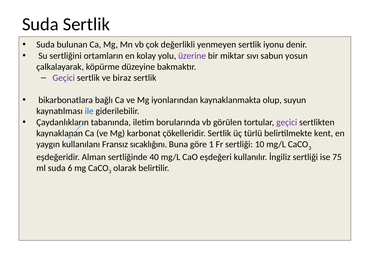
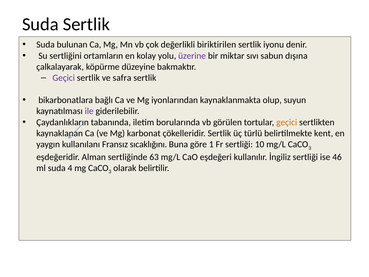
yenmeyen: yenmeyen -> biriktirilen
yosun: yosun -> dışına
biraz: biraz -> safra
ile colour: blue -> purple
geçici at (287, 122) colour: purple -> orange
40: 40 -> 63
75: 75 -> 46
6: 6 -> 4
